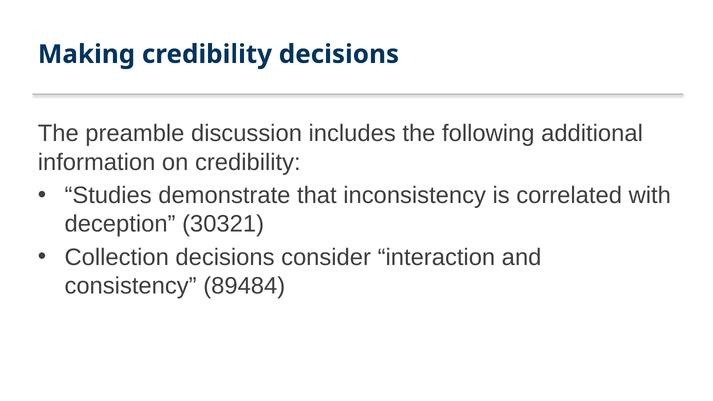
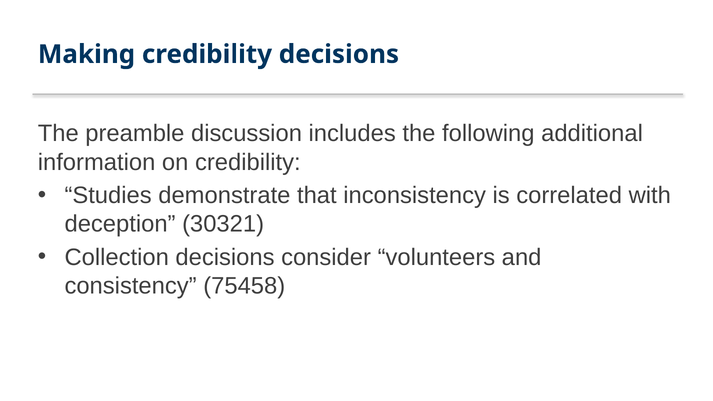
interaction: interaction -> volunteers
89484: 89484 -> 75458
